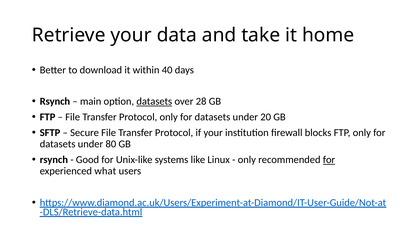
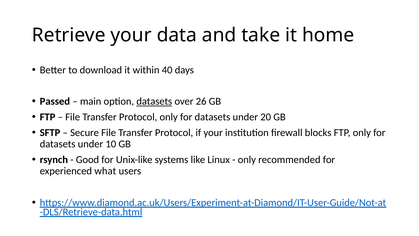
Rsynch at (55, 101): Rsynch -> Passed
28: 28 -> 26
80: 80 -> 10
for at (329, 160) underline: present -> none
